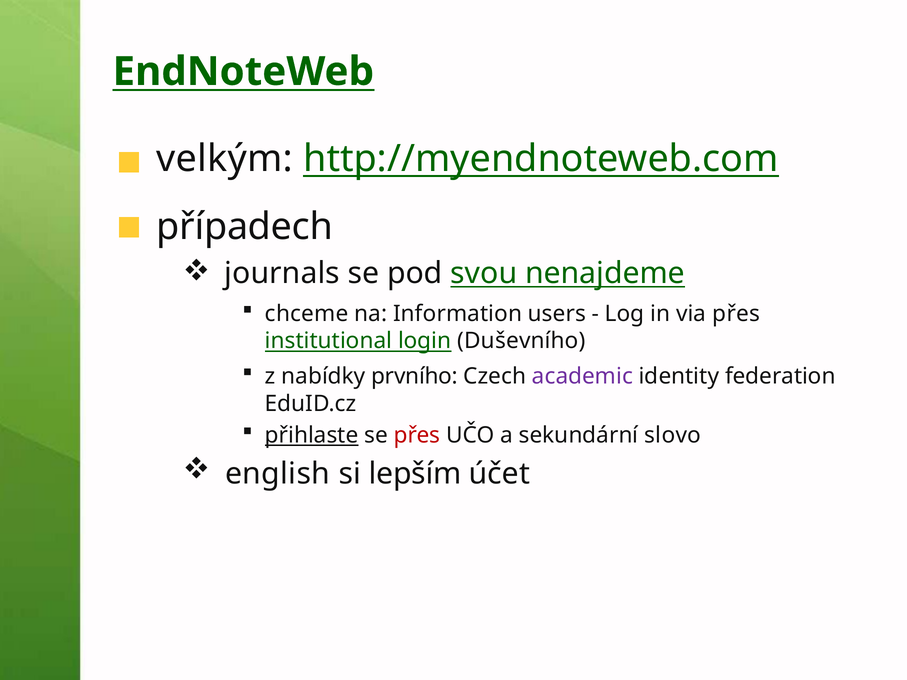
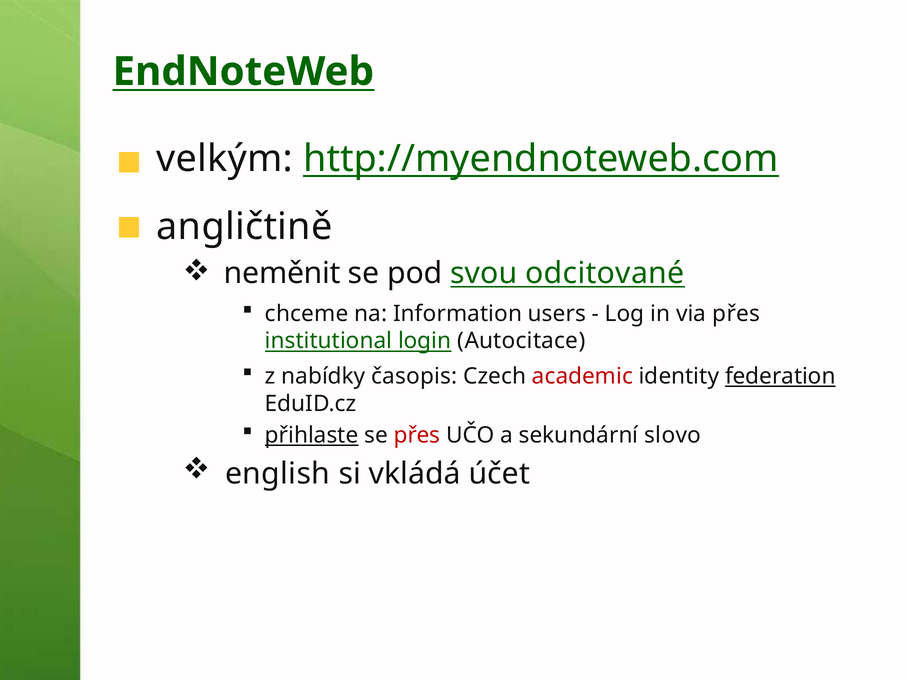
případech: případech -> angličtině
journals: journals -> neměnit
nenajdeme: nenajdeme -> odcitované
Duševního: Duševního -> Autocitace
prvního: prvního -> časopis
academic colour: purple -> red
federation underline: none -> present
lepším: lepším -> vkládá
